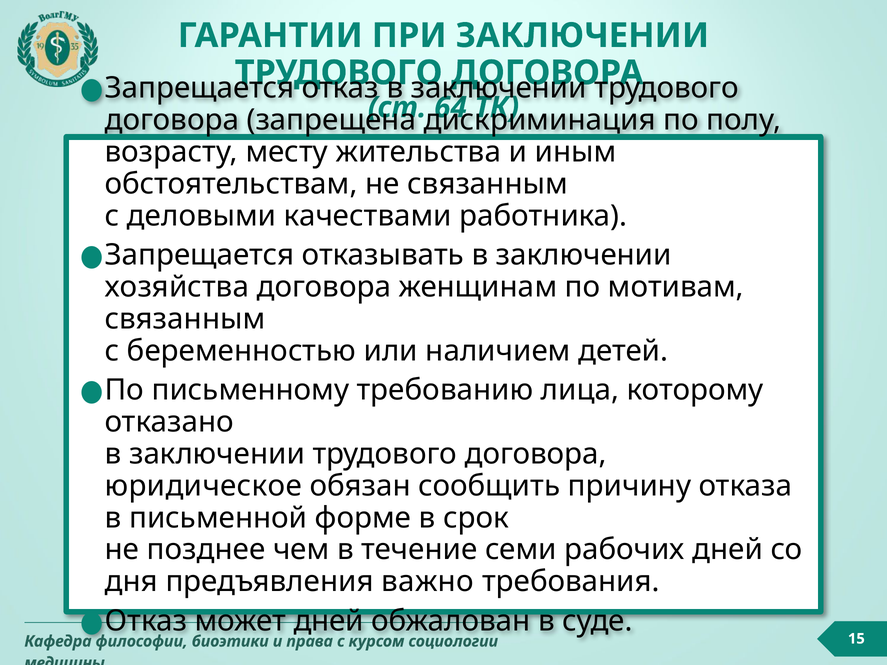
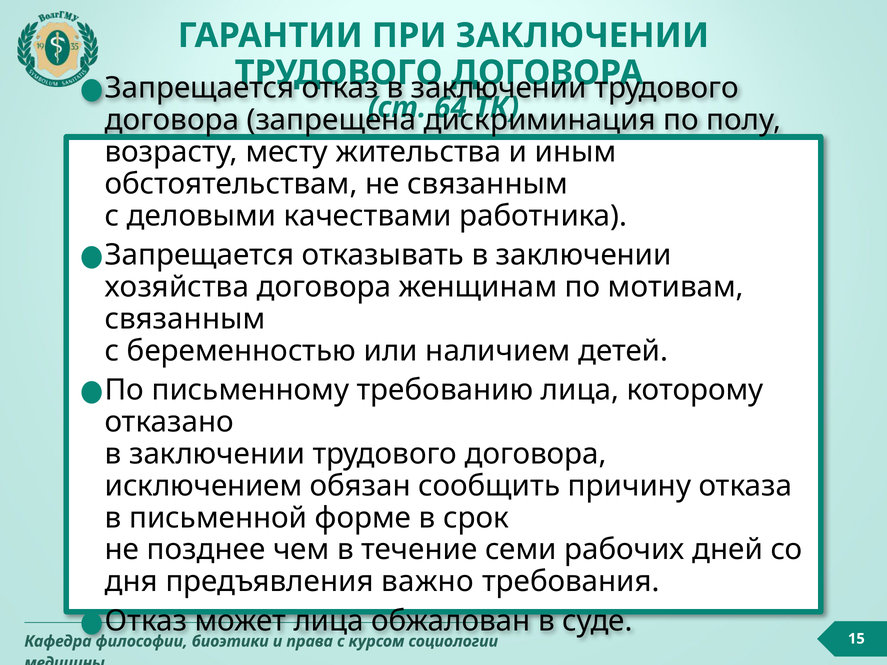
юридическое: юридическое -> исключением
может дней: дней -> лица
